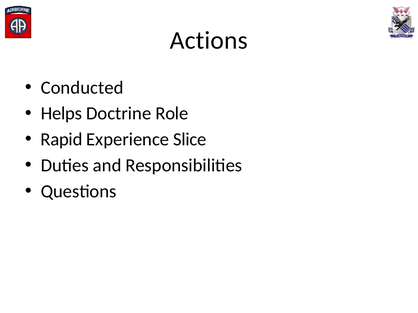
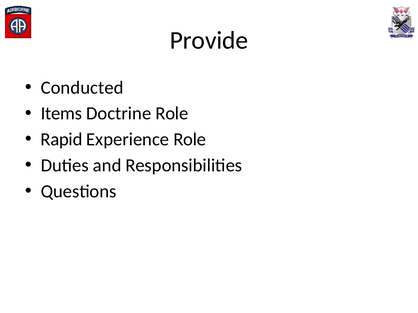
Actions: Actions -> Provide
Helps: Helps -> Items
Experience Slice: Slice -> Role
